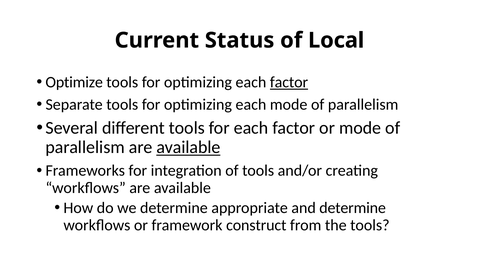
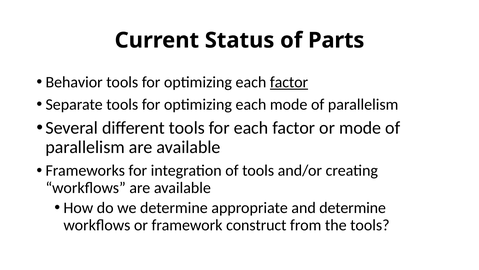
Local: Local -> Parts
Optimize: Optimize -> Behavior
available at (188, 147) underline: present -> none
